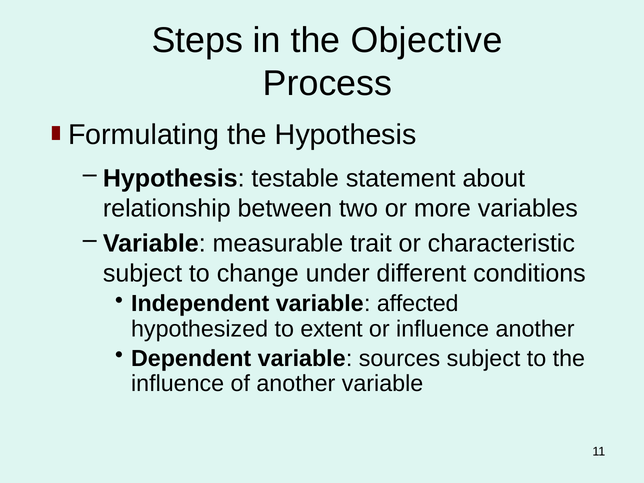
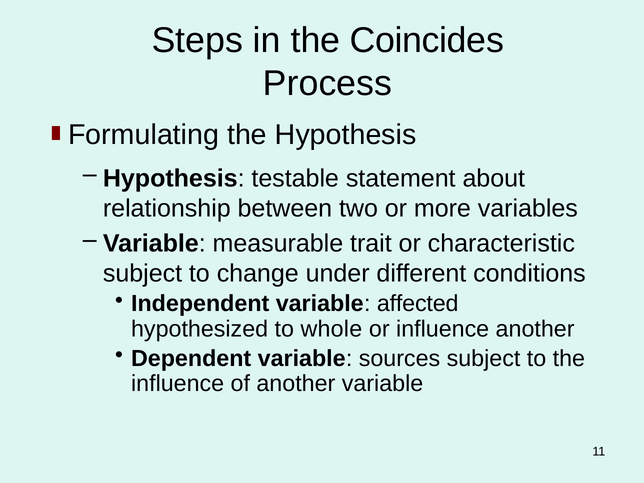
Objective: Objective -> Coincides
extent: extent -> whole
